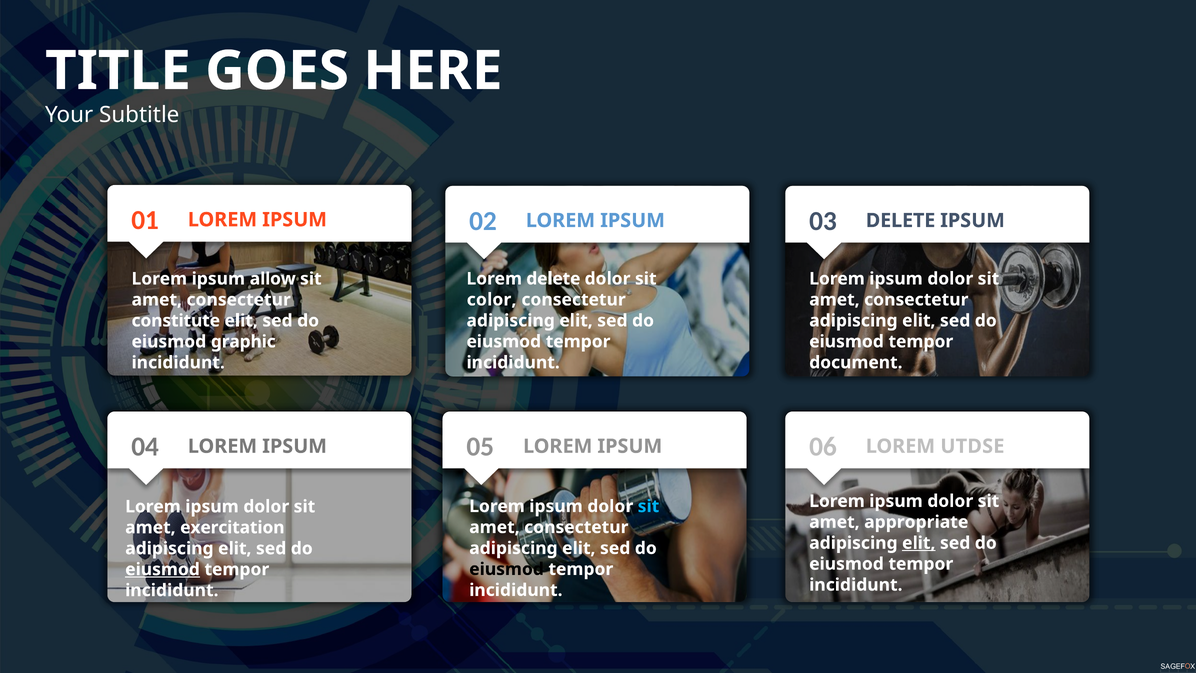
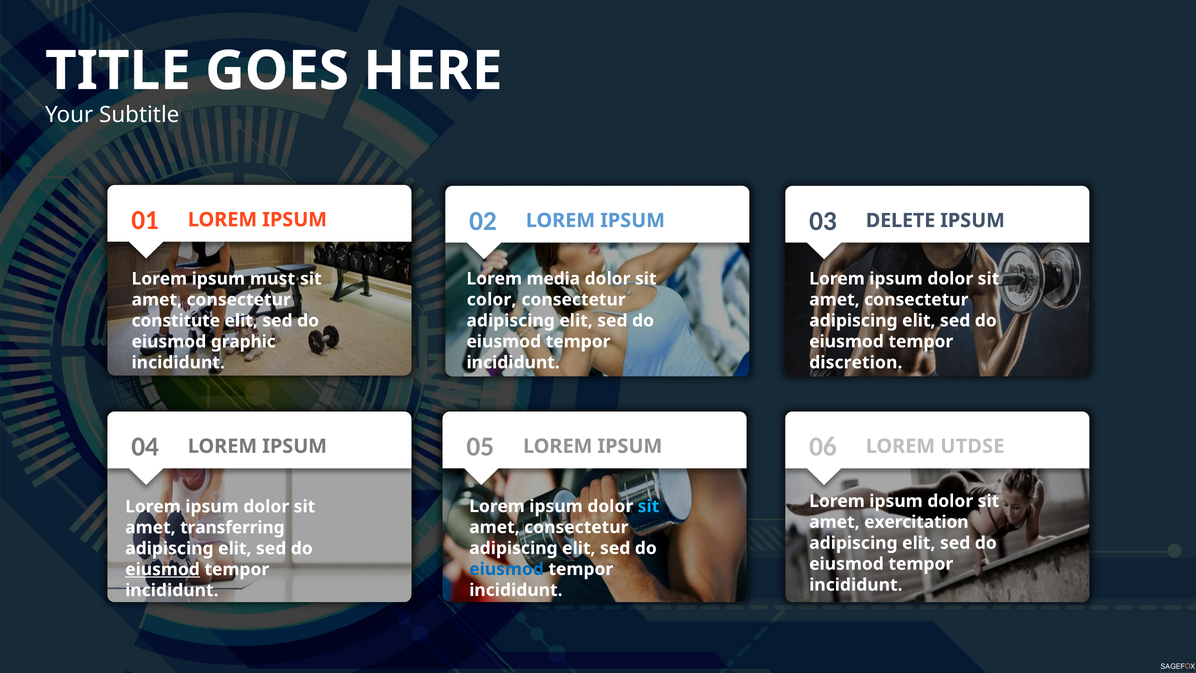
allow: allow -> must
Lorem delete: delete -> media
document: document -> discretion
appropriate: appropriate -> exercitation
exercitation: exercitation -> transferring
elit at (919, 543) underline: present -> none
eiusmod at (507, 569) colour: black -> blue
